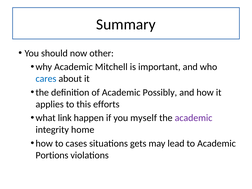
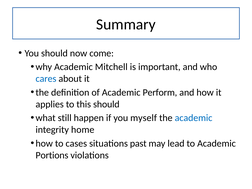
other: other -> come
Possibly: Possibly -> Perform
this efforts: efforts -> should
link: link -> still
academic at (194, 118) colour: purple -> blue
gets: gets -> past
